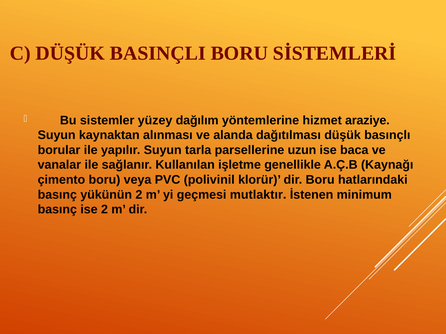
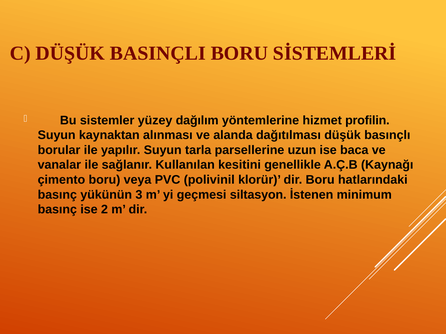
araziye: araziye -> profilin
işletme: işletme -> kesitini
yükünün 2: 2 -> 3
mutlaktır: mutlaktır -> siltasyon
